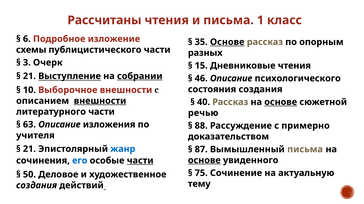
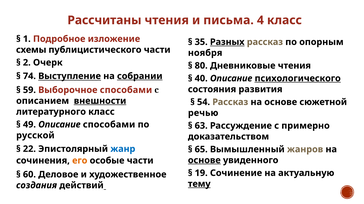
1: 1 -> 4
6: 6 -> 1
35 Основе: Основе -> Разных
разных: разных -> ноября
3: 3 -> 2
15: 15 -> 80
21 at (29, 76): 21 -> 74
46: 46 -> 40
психологического underline: none -> present
состояния создания: создания -> развития
10: 10 -> 59
Выборочное внешности: внешности -> способами
40: 40 -> 54
основе at (281, 102) underline: present -> none
литературного части: части -> класс
63: 63 -> 49
Описание изложения: изложения -> способами
88: 88 -> 63
учителя: учителя -> русской
21 at (29, 149): 21 -> 22
87: 87 -> 65
Вымышленный письма: письма -> жанров
его colour: blue -> orange
части at (140, 161) underline: present -> none
75: 75 -> 19
50: 50 -> 60
тему underline: none -> present
